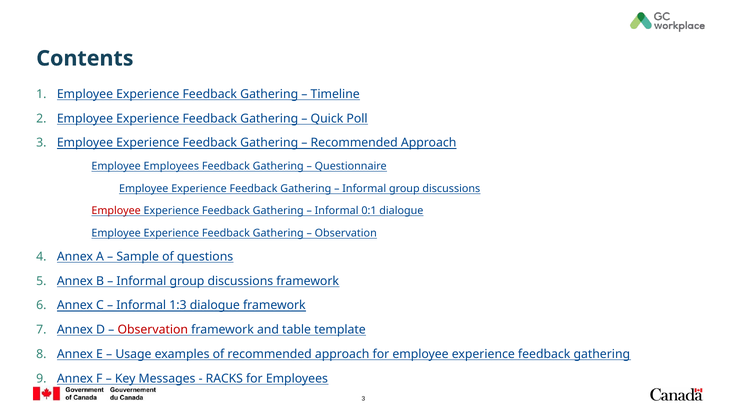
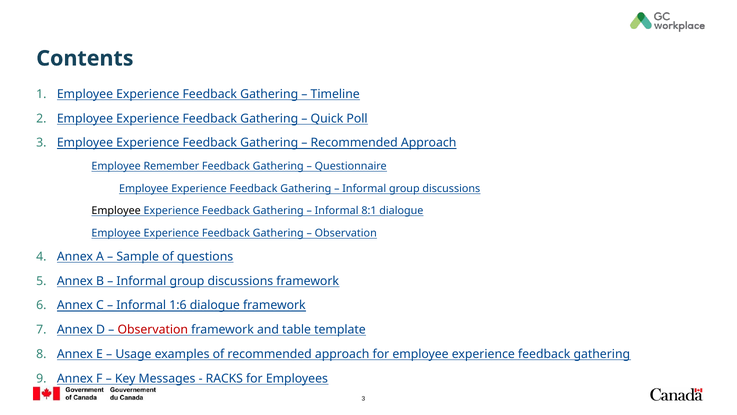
Employee Employees: Employees -> Remember
Employee at (116, 211) colour: red -> black
0:1: 0:1 -> 8:1
1:3: 1:3 -> 1:6
